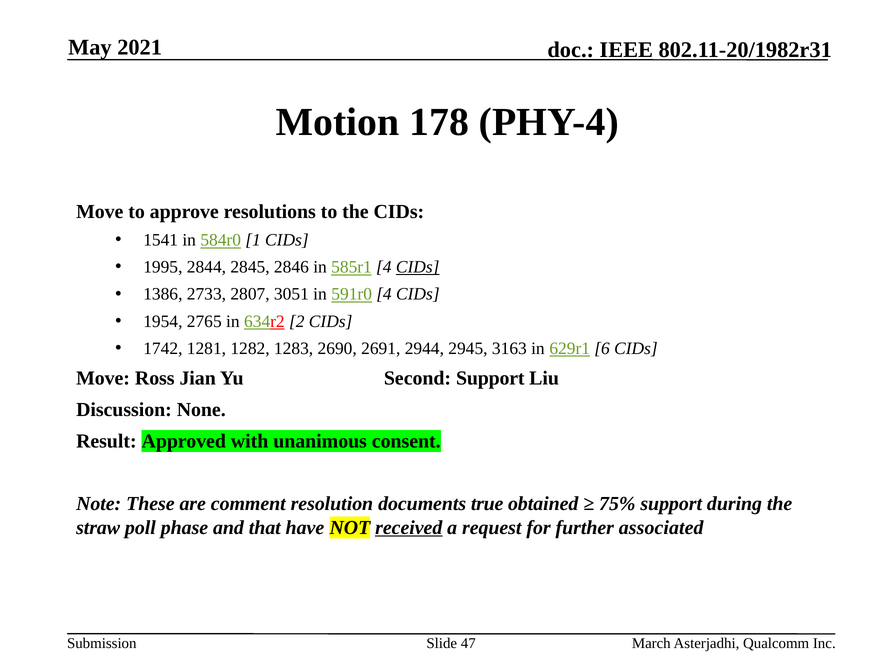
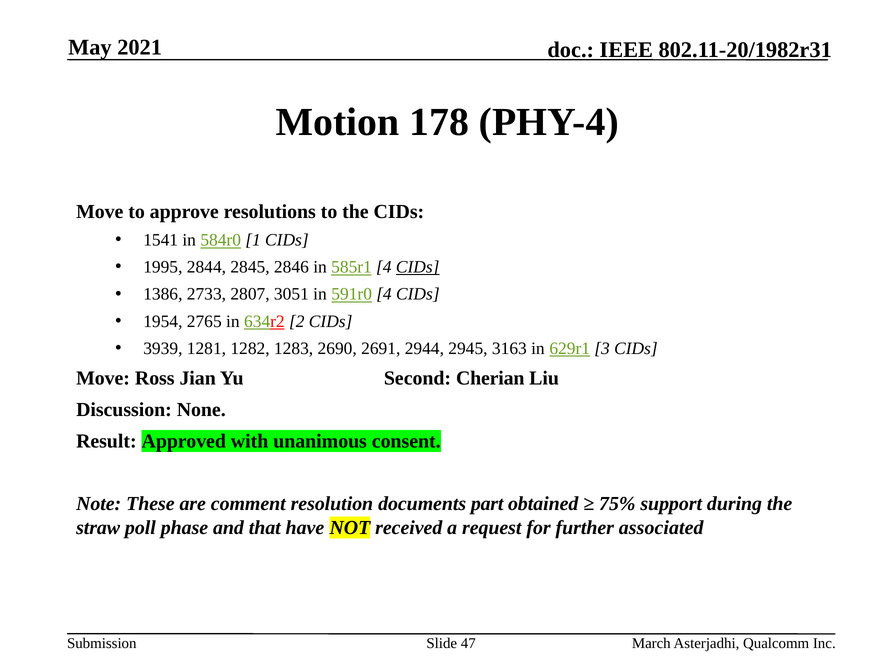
1742: 1742 -> 3939
6: 6 -> 3
Second Support: Support -> Cherian
true: true -> part
received underline: present -> none
